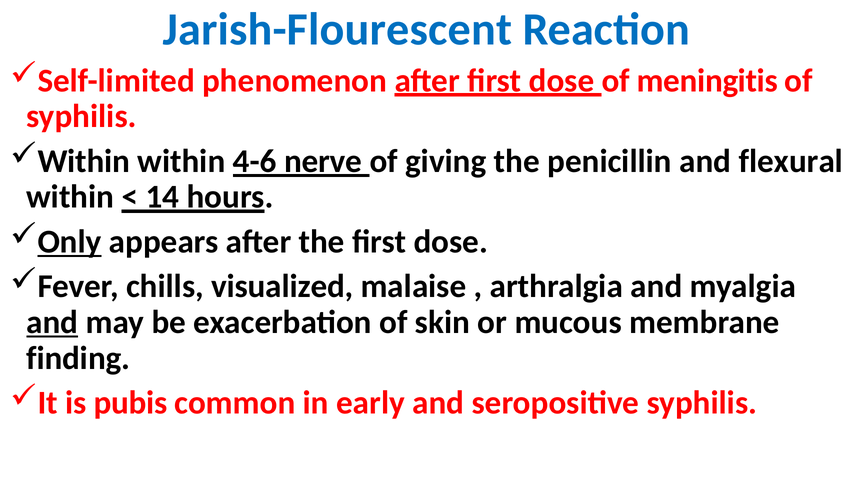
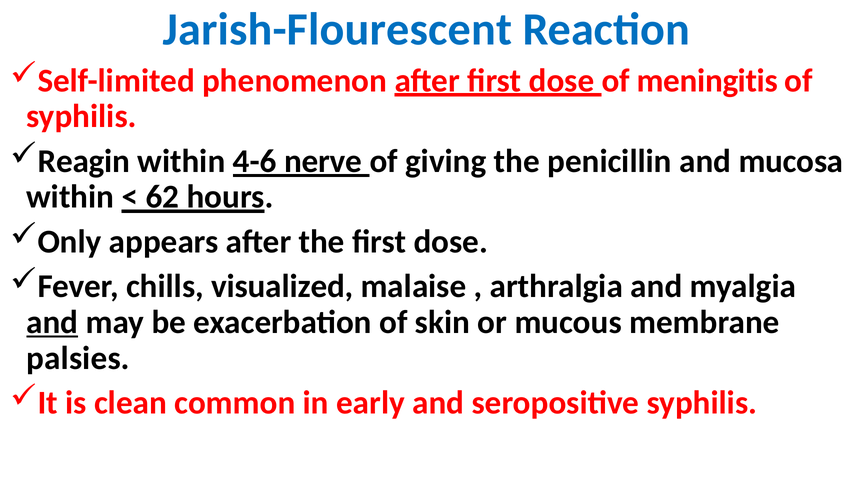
Within at (84, 161): Within -> Reagin
flexural: flexural -> mucosa
14: 14 -> 62
Only underline: present -> none
finding: finding -> palsies
pubis: pubis -> clean
